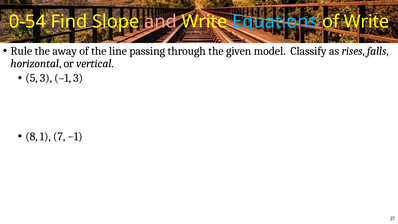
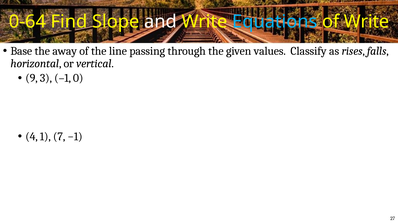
0-54: 0-54 -> 0-64
and colour: pink -> white
Rule: Rule -> Base
model: model -> values
5: 5 -> 9
–1 3: 3 -> 0
8: 8 -> 4
